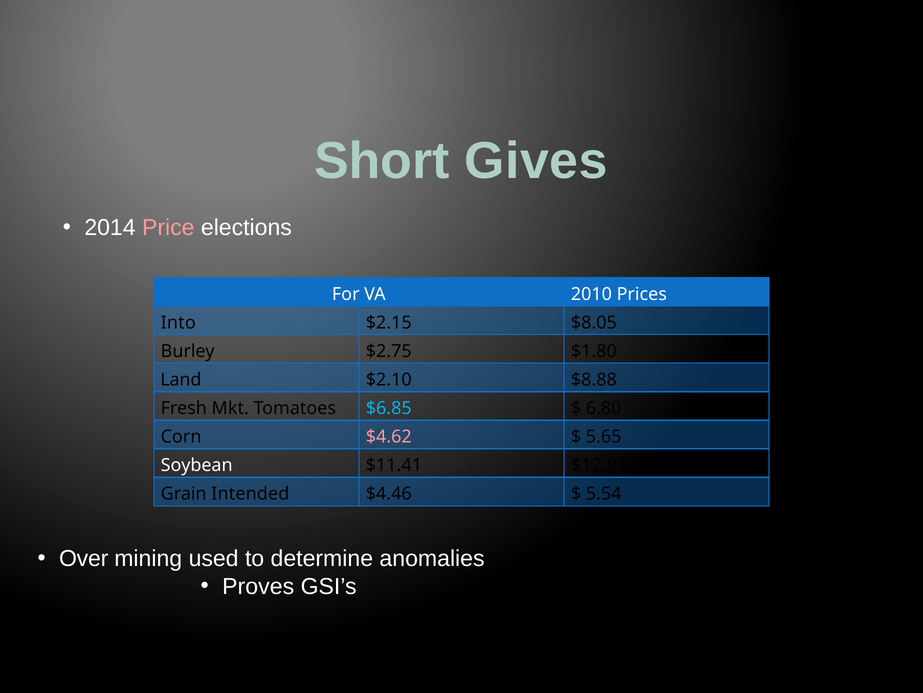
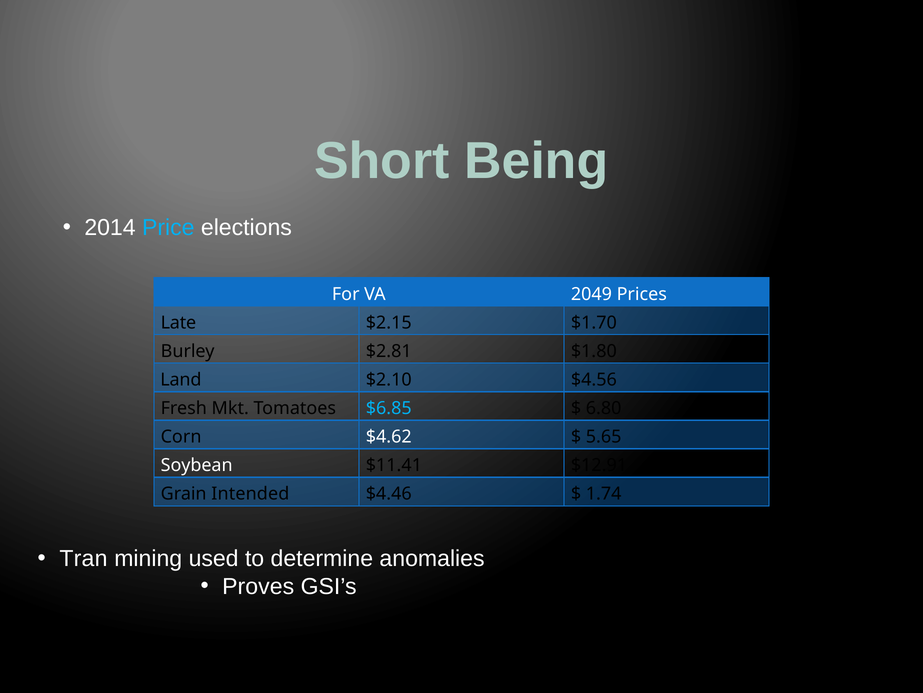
Gives: Gives -> Being
Price colour: pink -> light blue
2010: 2010 -> 2049
Into: Into -> Late
$8.05: $8.05 -> $1.70
$2.75: $2.75 -> $2.81
$8.88: $8.88 -> $4.56
$4.62 colour: pink -> white
5.54: 5.54 -> 1.74
Over: Over -> Tran
